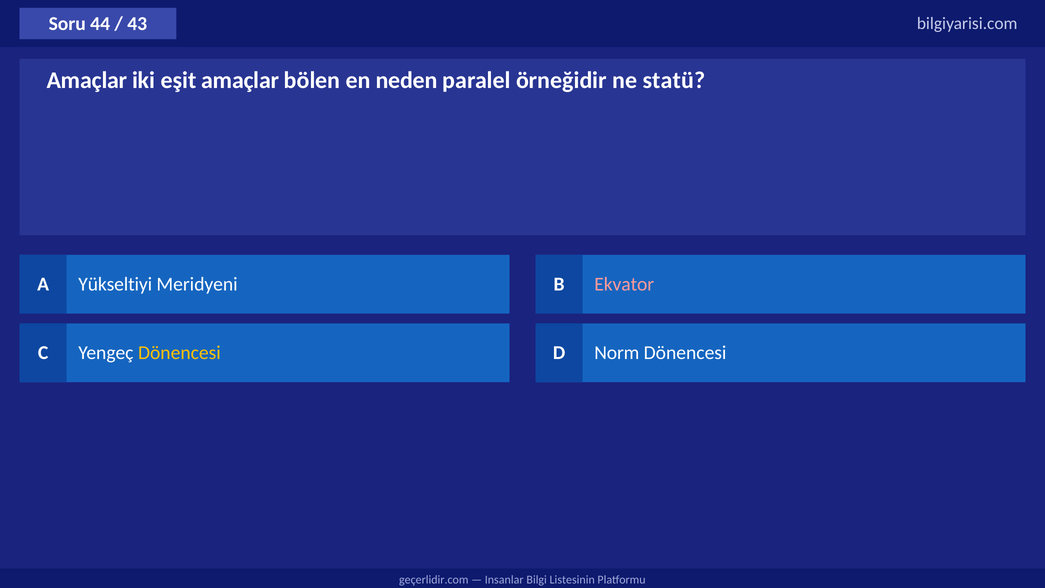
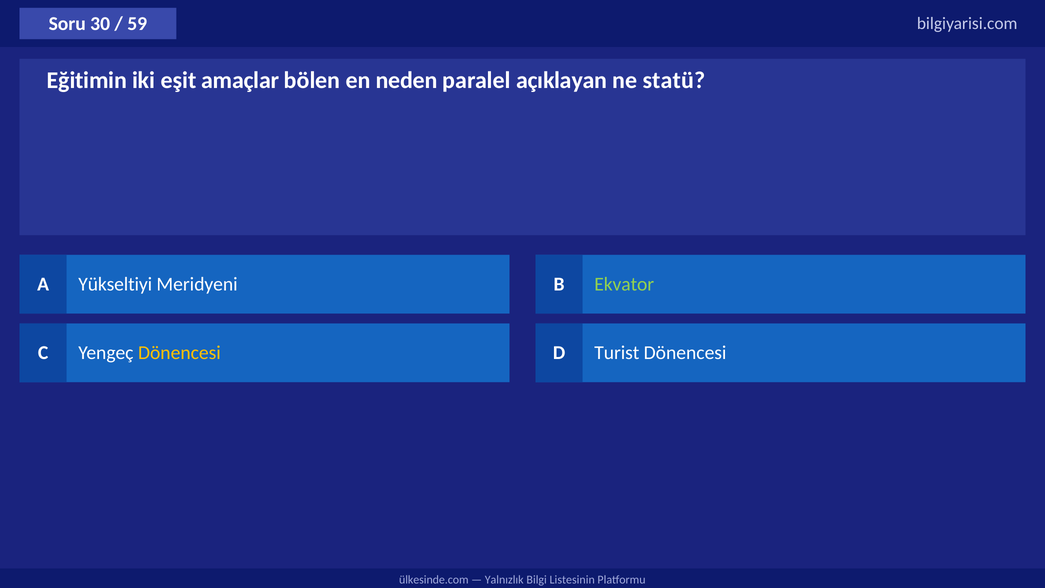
44: 44 -> 30
43: 43 -> 59
Amaçlar at (87, 80): Amaçlar -> Eğitimin
örneğidir: örneğidir -> açıklayan
Ekvator colour: pink -> light green
Norm: Norm -> Turist
geçerlidir.com: geçerlidir.com -> ülkesinde.com
Insanlar: Insanlar -> Yalnızlık
